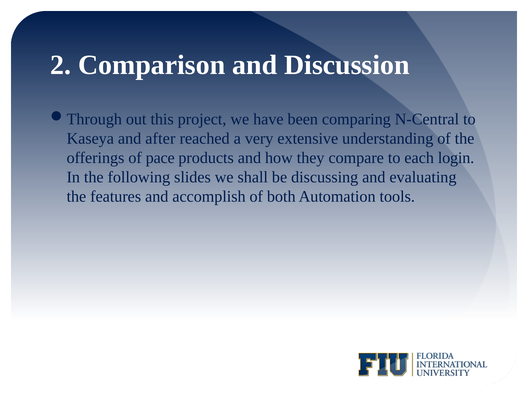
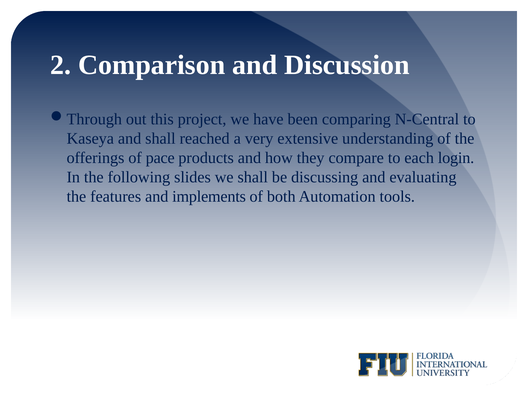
and after: after -> shall
accomplish: accomplish -> implements
